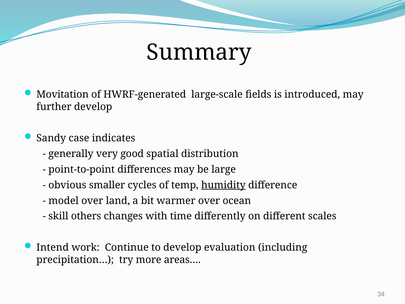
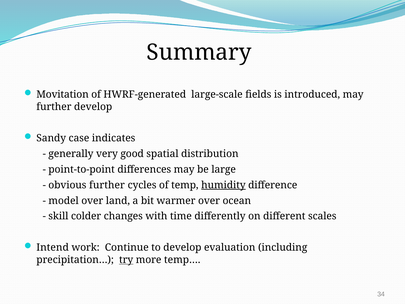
obvious smaller: smaller -> further
others: others -> colder
try underline: none -> present
areas…: areas… -> temp…
